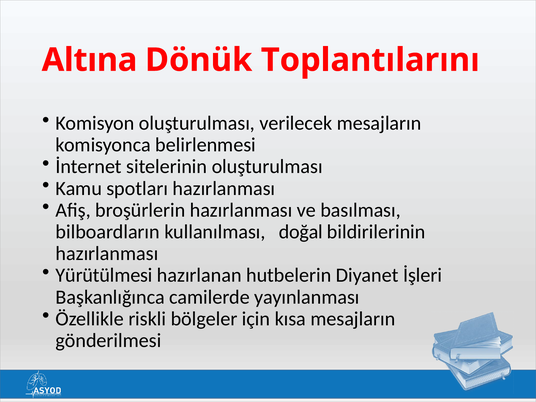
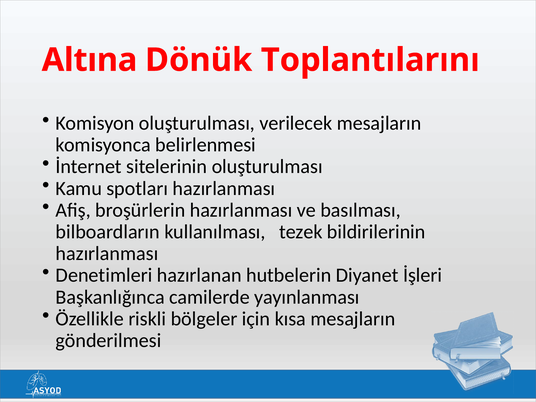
doğal: doğal -> tezek
Yürütülmesi: Yürütülmesi -> Denetimleri
